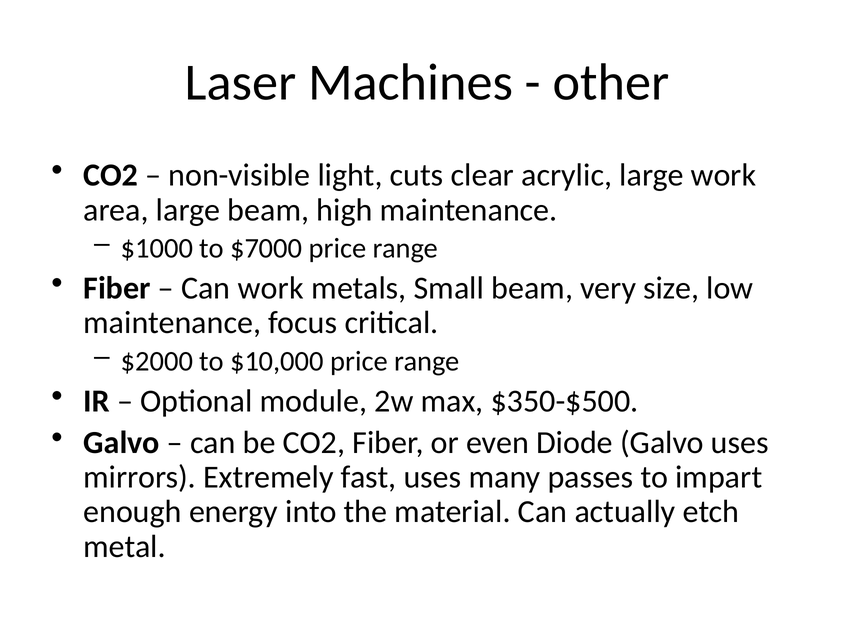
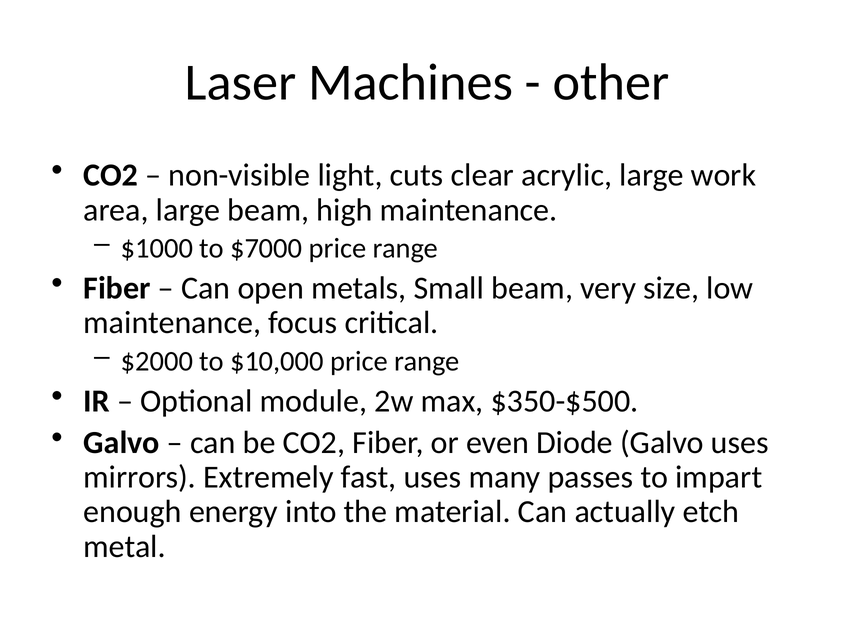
Can work: work -> open
